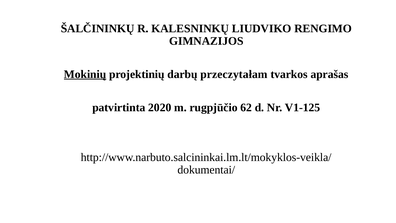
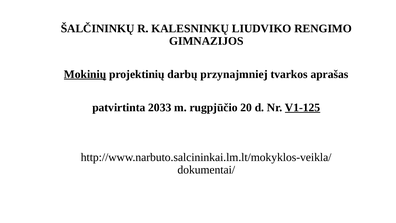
przeczytałam: przeczytałam -> przynajmniej
2020: 2020 -> 2033
62: 62 -> 20
V1-125 underline: none -> present
